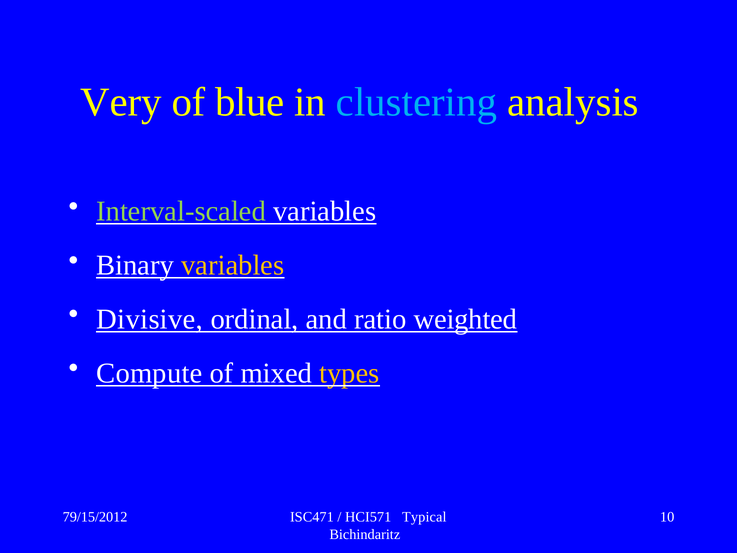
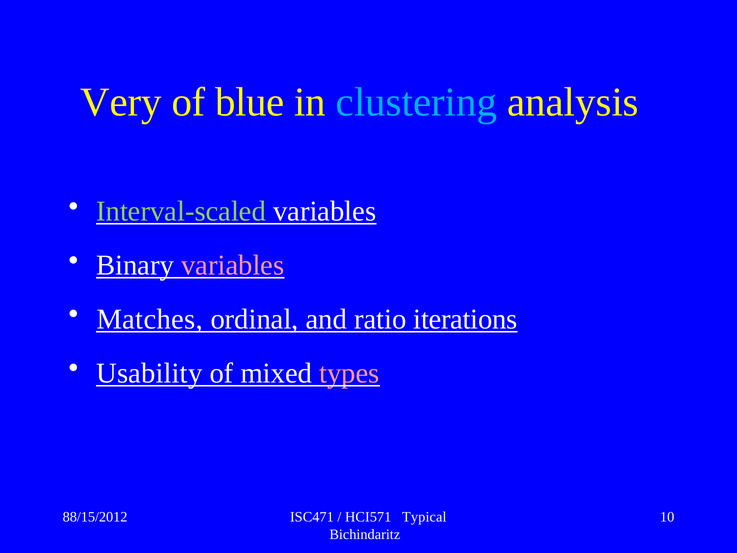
variables at (233, 265) colour: yellow -> pink
Divisive: Divisive -> Matches
weighted: weighted -> iterations
Compute: Compute -> Usability
types colour: yellow -> pink
79/15/2012: 79/15/2012 -> 88/15/2012
